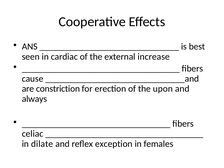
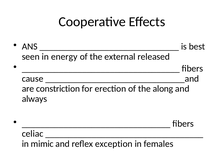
cardiac: cardiac -> energy
increase: increase -> released
upon: upon -> along
dilate: dilate -> mimic
